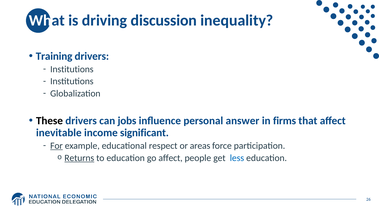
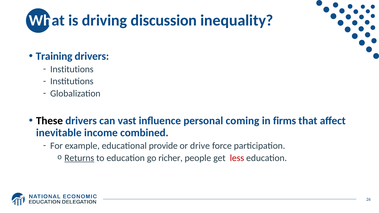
jobs: jobs -> vast
answer: answer -> coming
significant: significant -> combined
For underline: present -> none
respect: respect -> provide
areas: areas -> drive
go affect: affect -> richer
less colour: blue -> red
